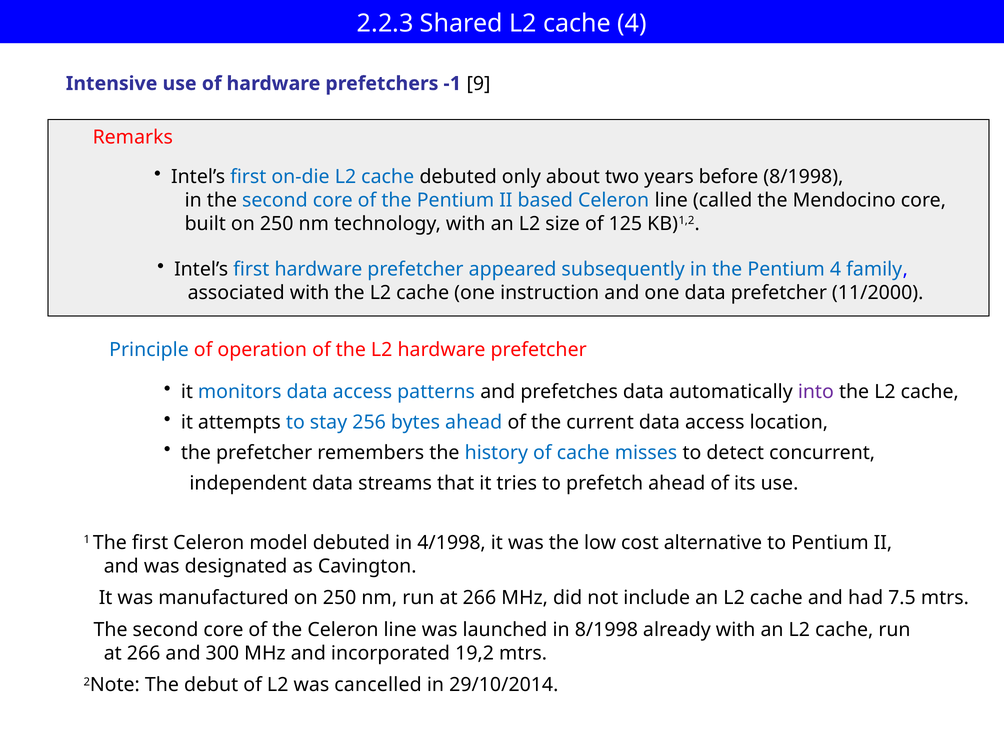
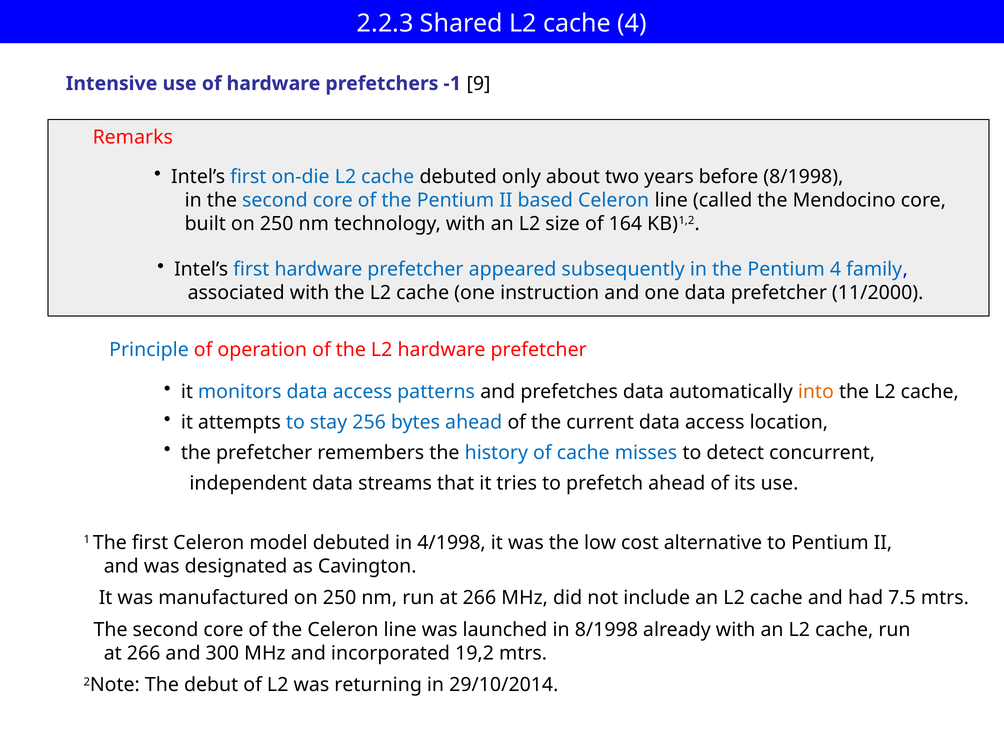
125: 125 -> 164
into colour: purple -> orange
cancelled: cancelled -> returning
